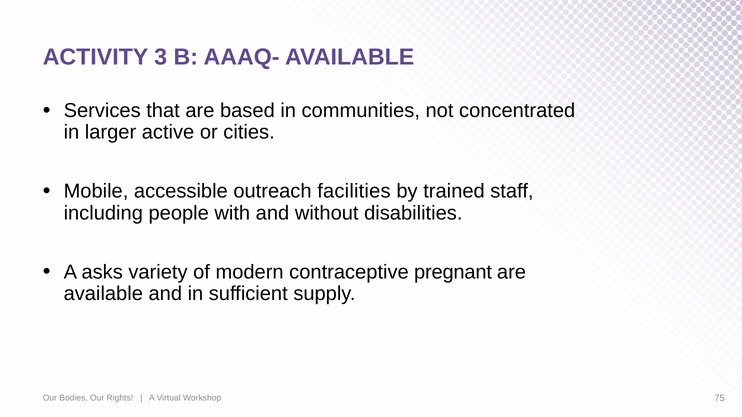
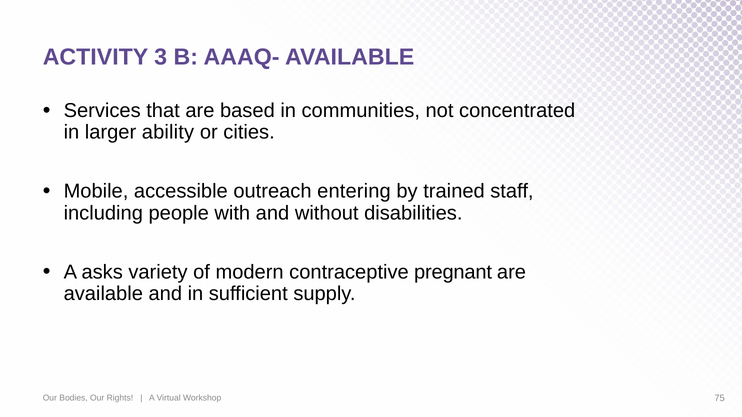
active: active -> ability
facilities: facilities -> entering
